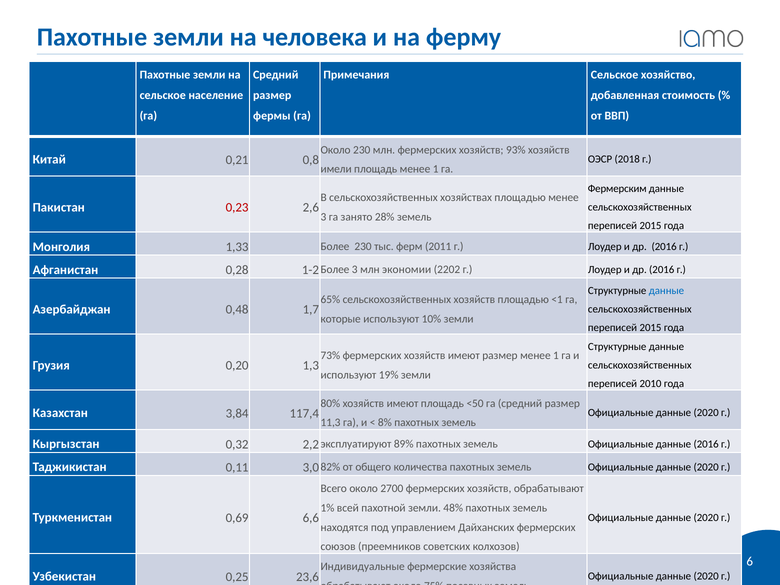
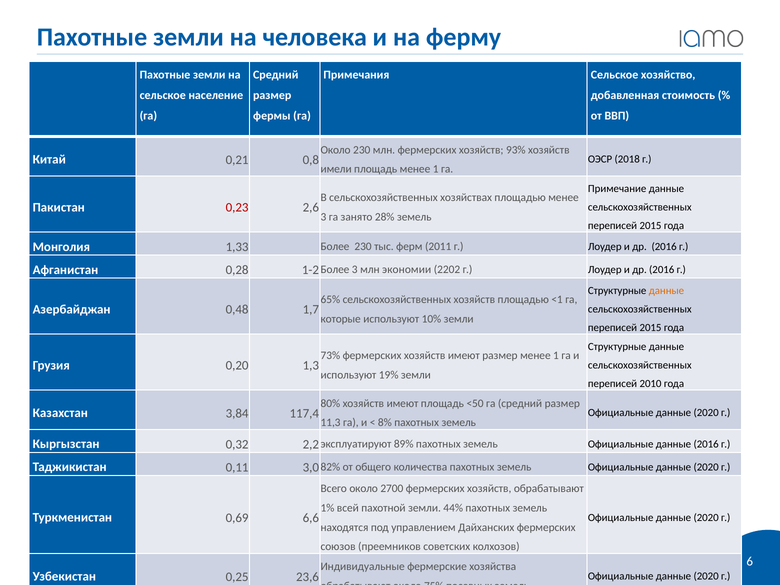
Фермерским: Фермерским -> Примечание
данные at (666, 291) colour: blue -> orange
48%: 48% -> 44%
